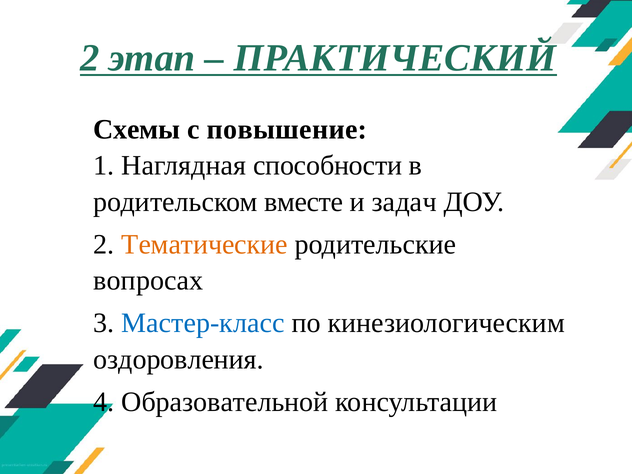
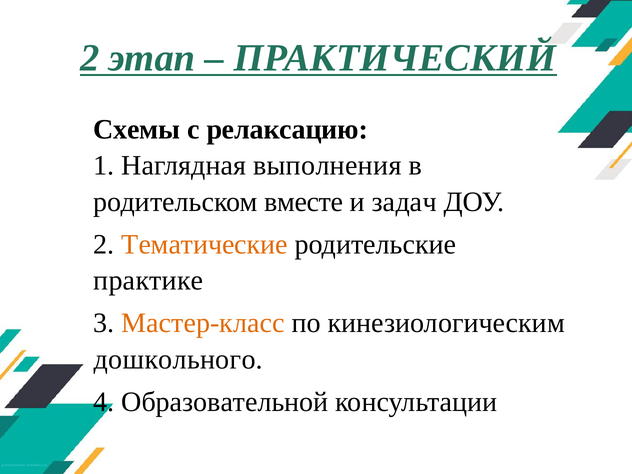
повышение: повышение -> релаксацию
способности: способности -> выполнения
вопросах: вопросах -> практике
Мастер-класс colour: blue -> orange
оздоровления: оздоровления -> дошкольного
